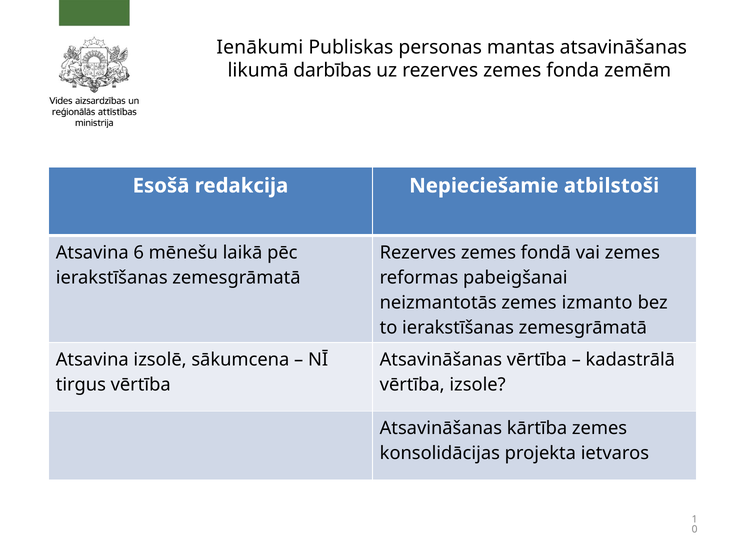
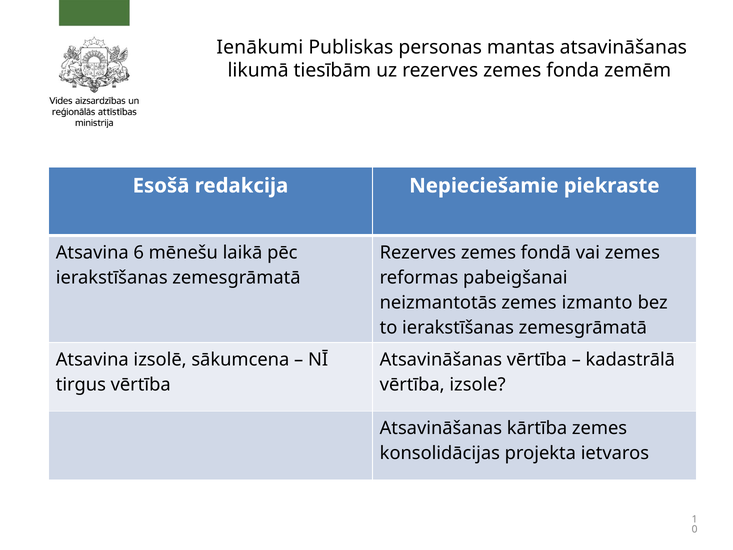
darbības: darbības -> tiesībām
atbilstoši: atbilstoši -> piekraste
